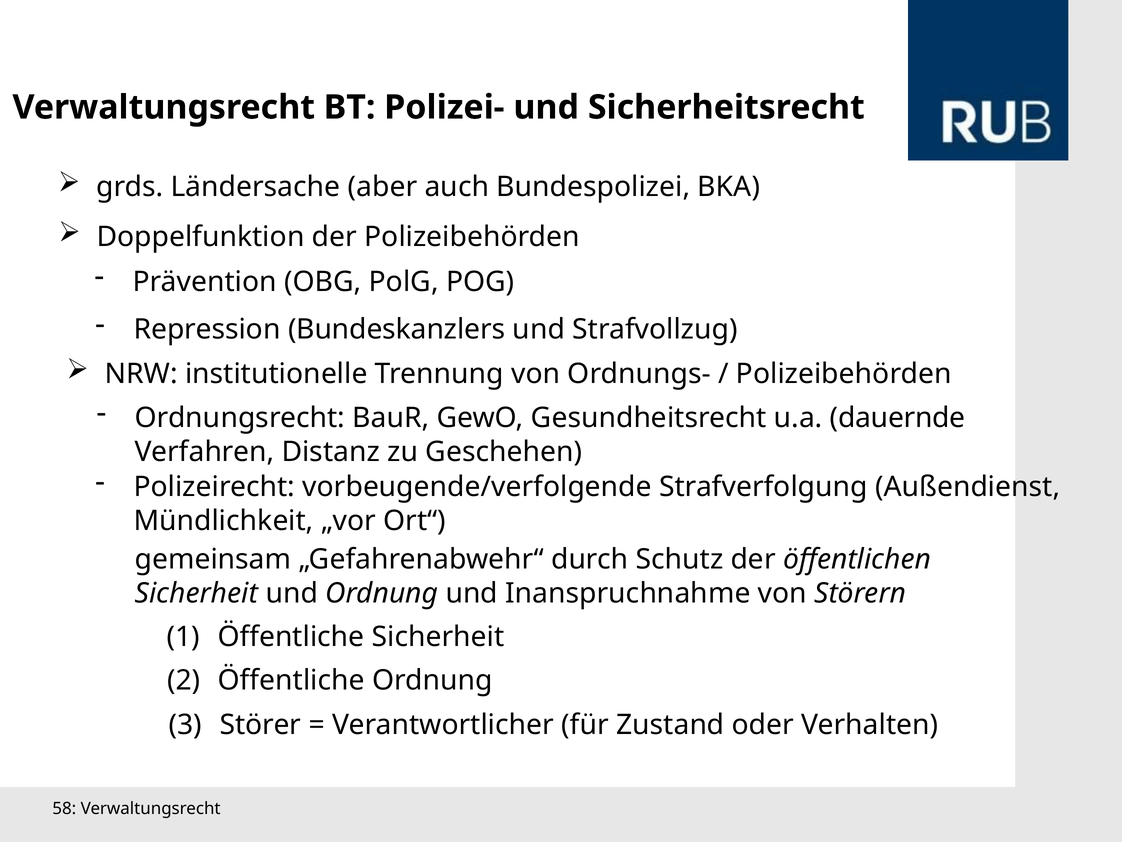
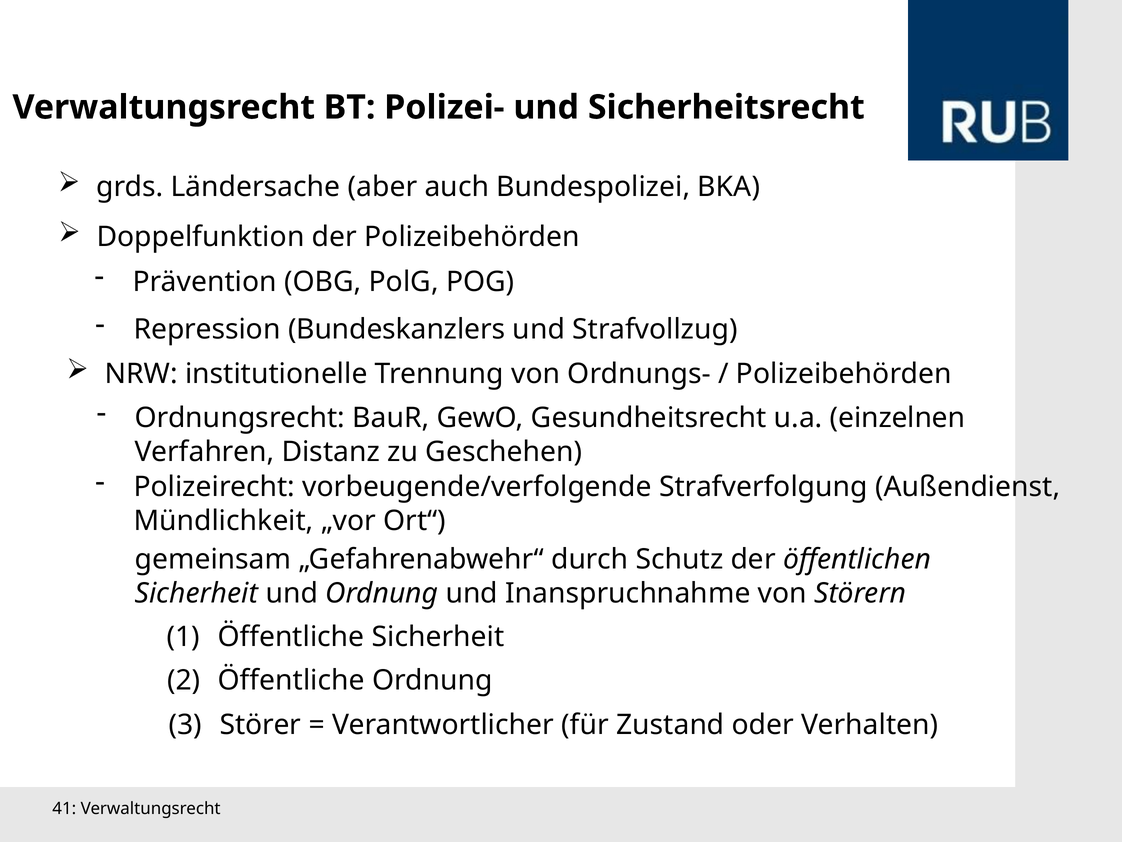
dauernde: dauernde -> einzelnen
58: 58 -> 41
